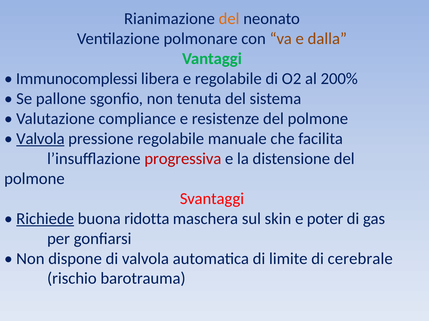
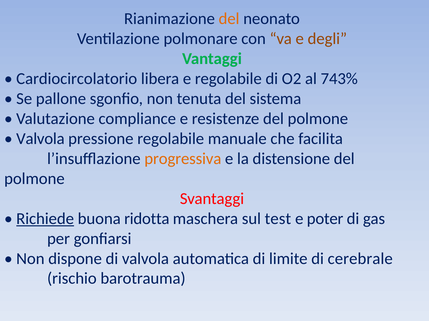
dalla: dalla -> degli
Immunocomplessi: Immunocomplessi -> Cardiocircolatorio
200%: 200% -> 743%
Valvola at (40, 139) underline: present -> none
progressiva colour: red -> orange
skin: skin -> test
